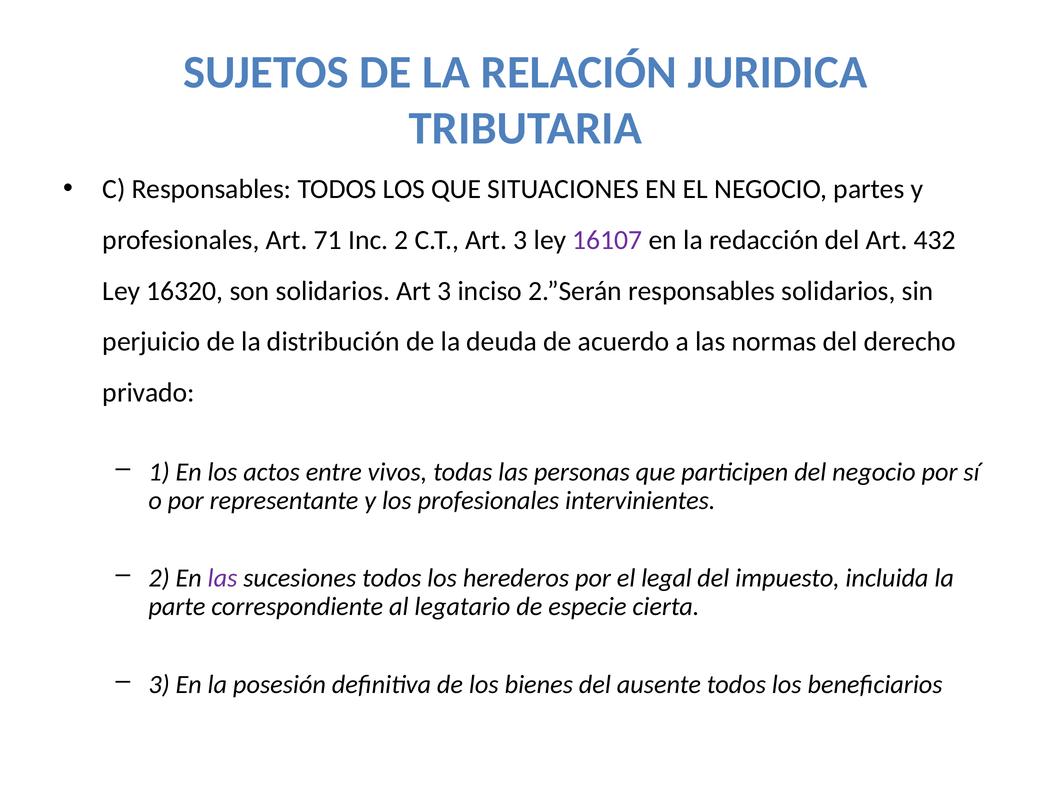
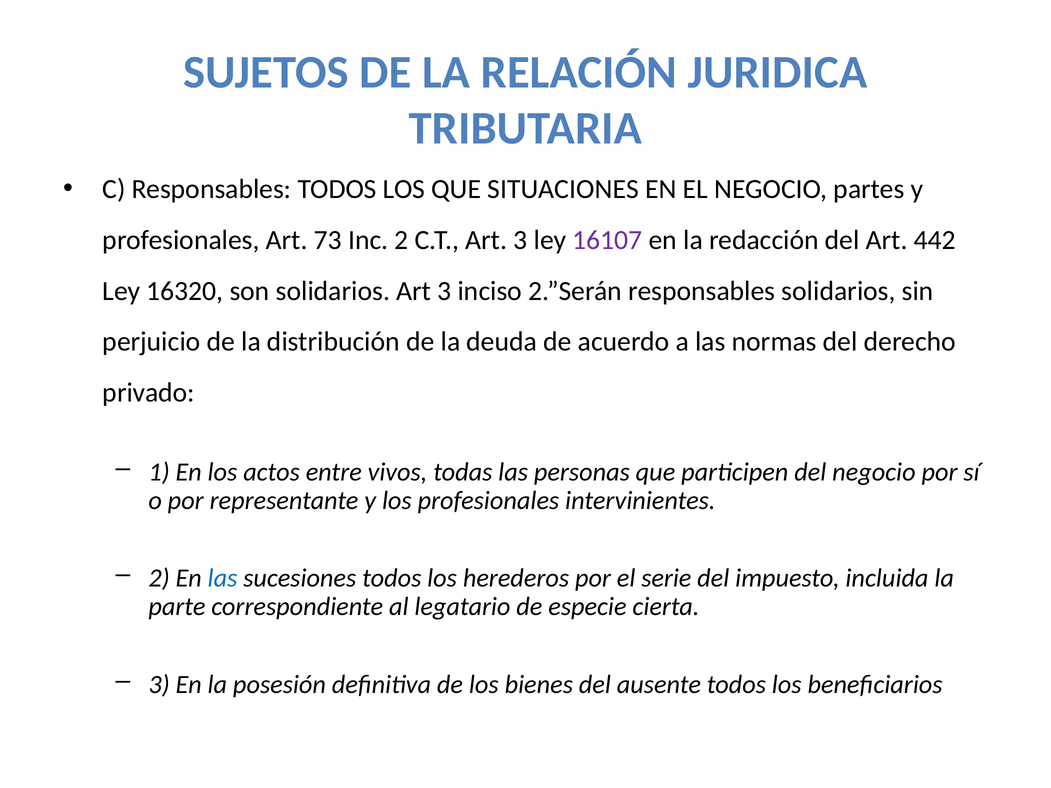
71: 71 -> 73
432: 432 -> 442
las at (222, 578) colour: purple -> blue
legal: legal -> serie
